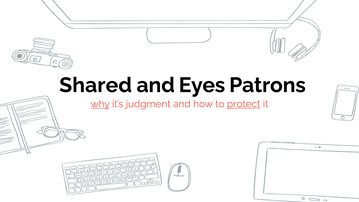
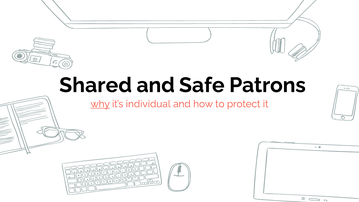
Eyes: Eyes -> Safe
judgment: judgment -> individual
protect underline: present -> none
